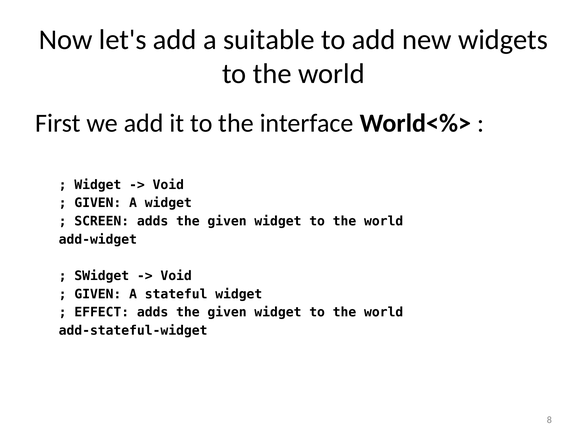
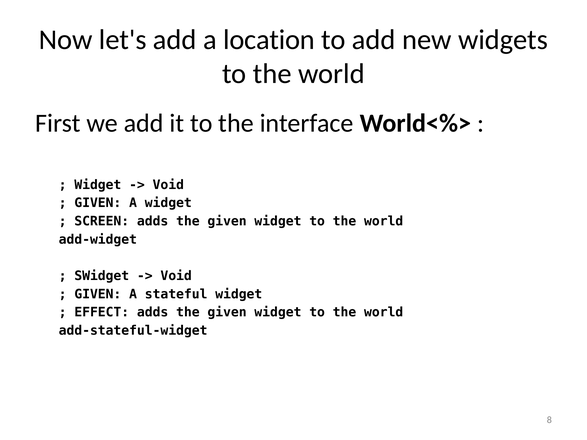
suitable: suitable -> location
